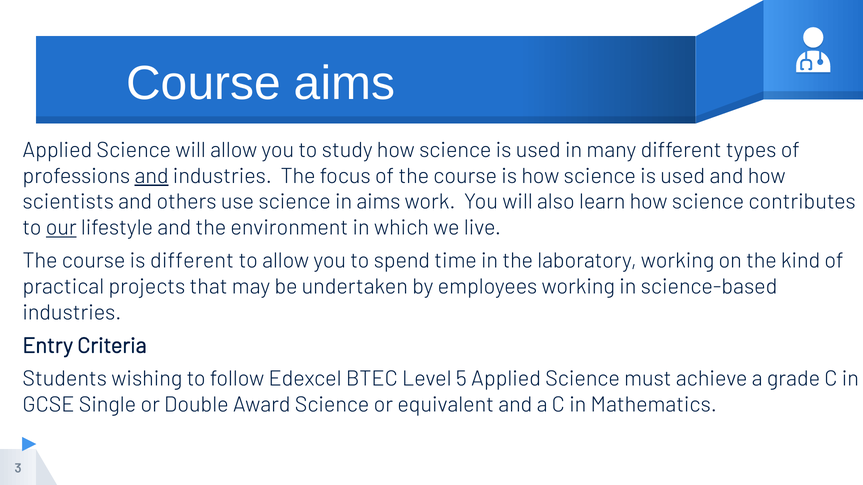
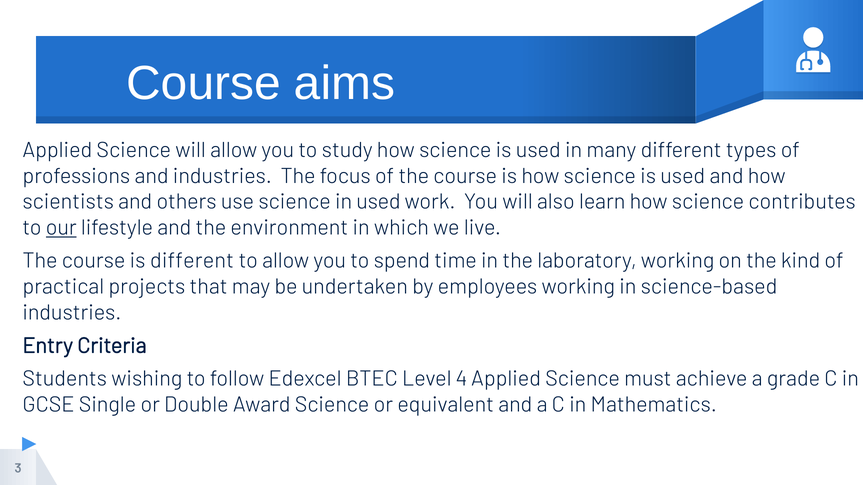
and at (152, 176) underline: present -> none
in aims: aims -> used
5: 5 -> 4
